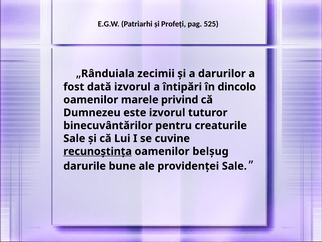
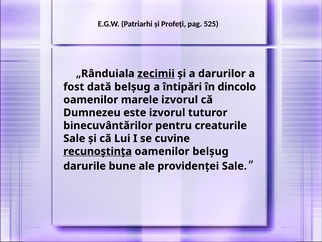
zecimii underline: none -> present
dată izvorul: izvorul -> belşug
marele privind: privind -> izvorul
